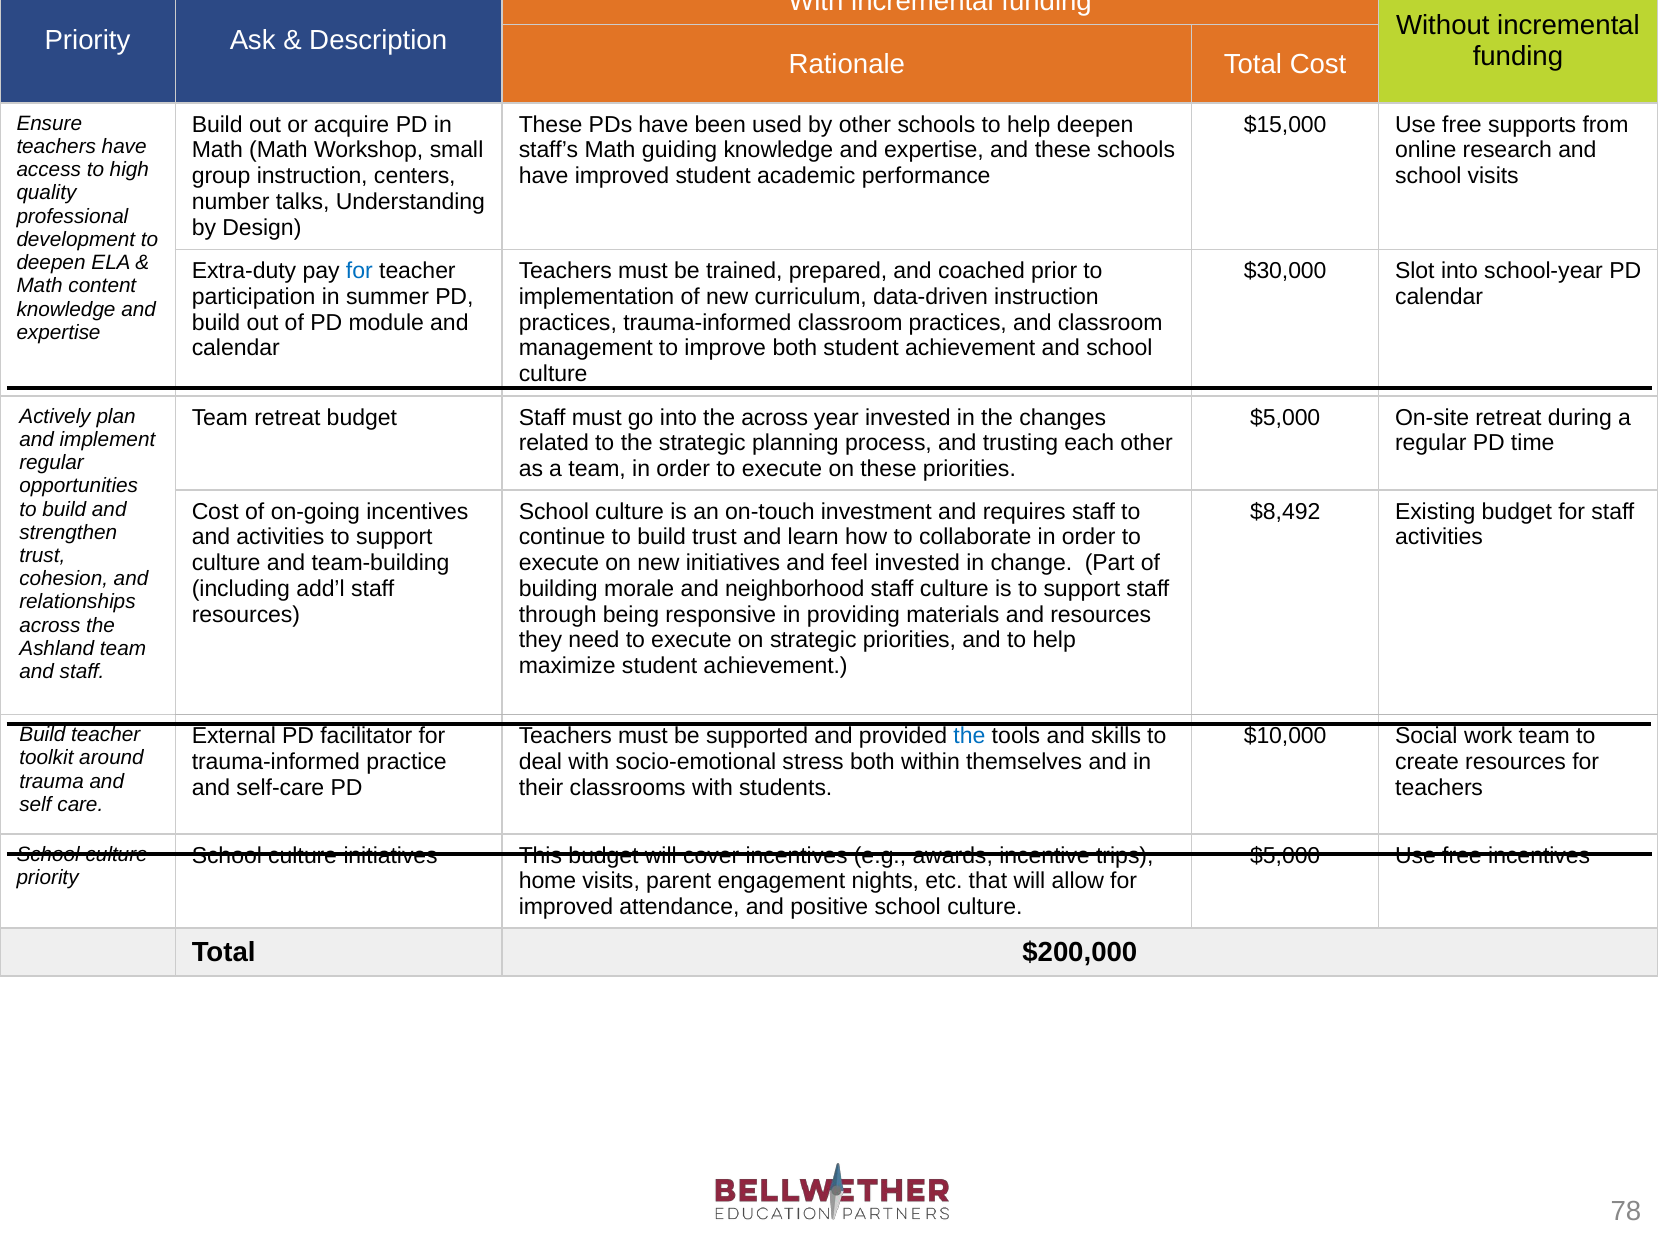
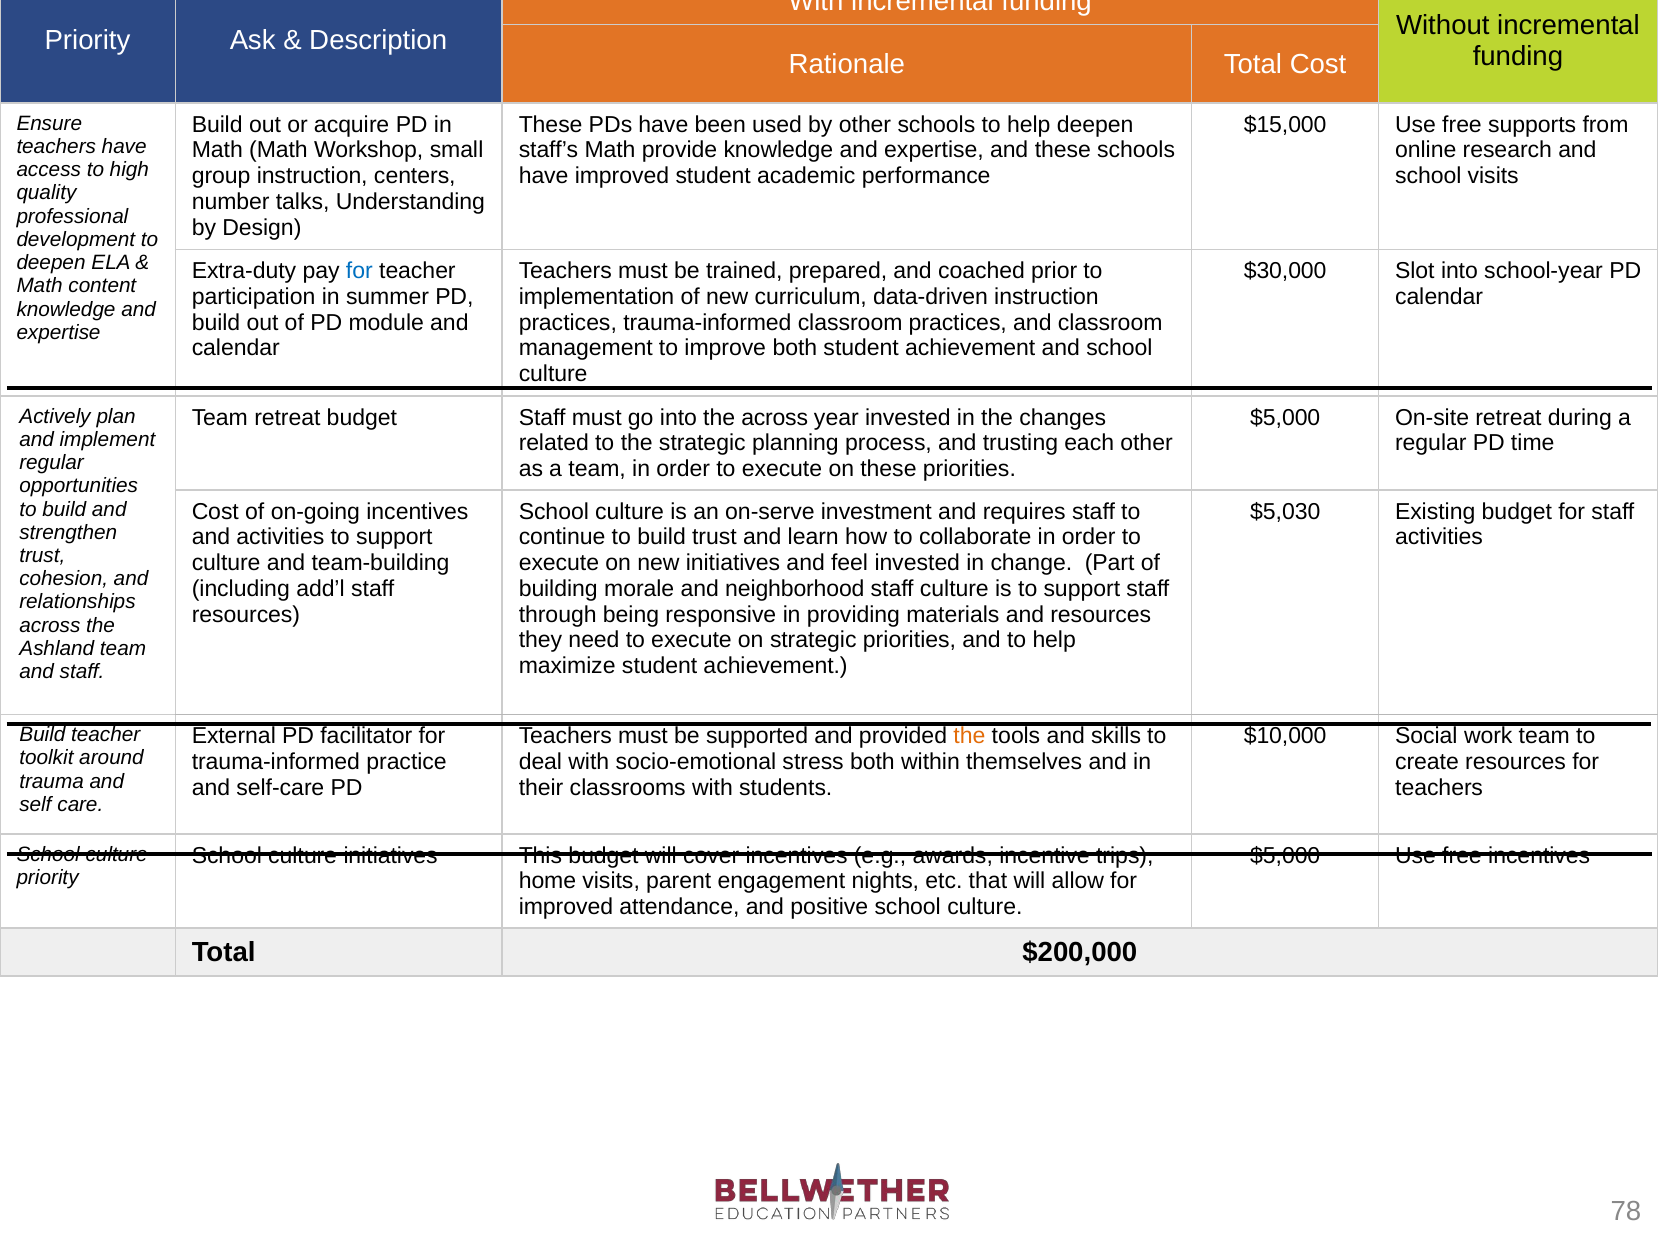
guiding: guiding -> provide
on-touch: on-touch -> on-serve
$8,492: $8,492 -> $5,030
the at (969, 736) colour: blue -> orange
